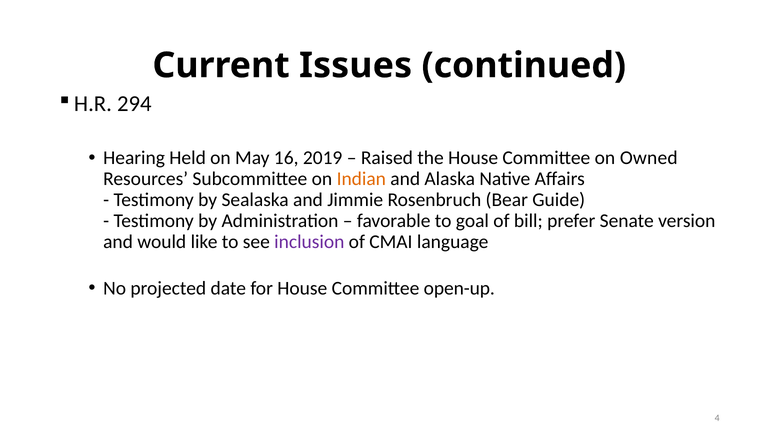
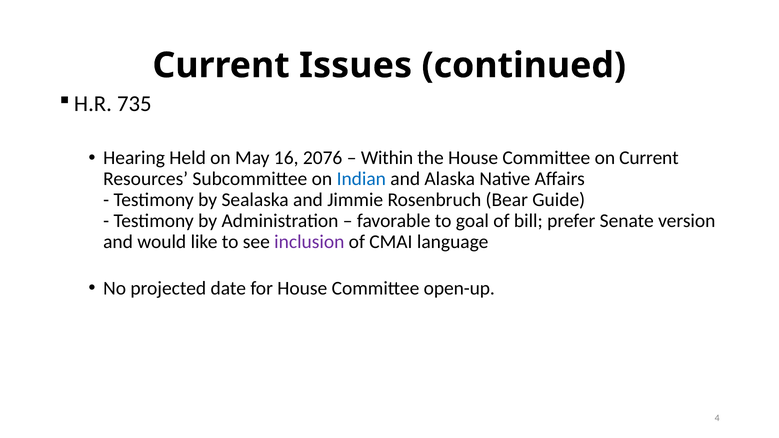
294: 294 -> 735
2019: 2019 -> 2076
Raised: Raised -> Within
on Owned: Owned -> Current
Indian colour: orange -> blue
